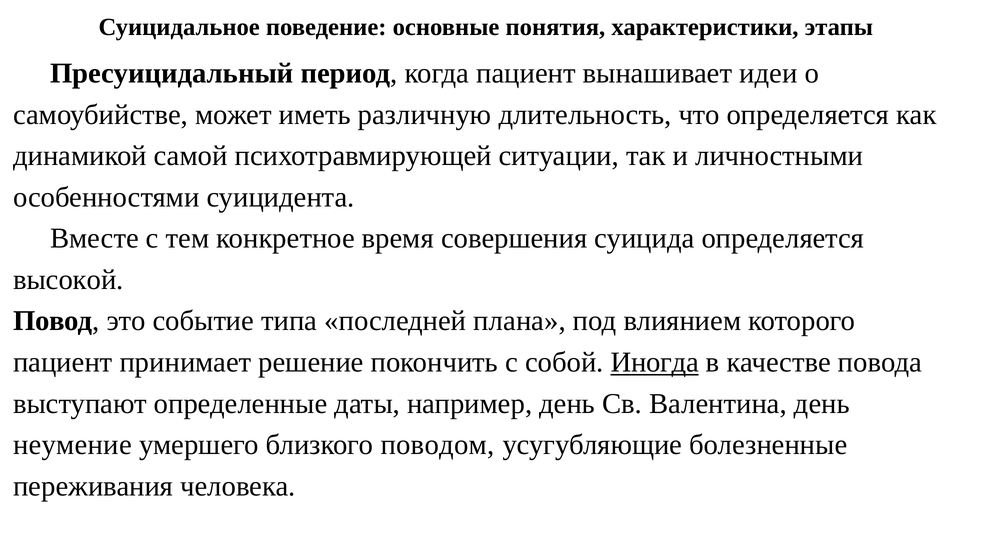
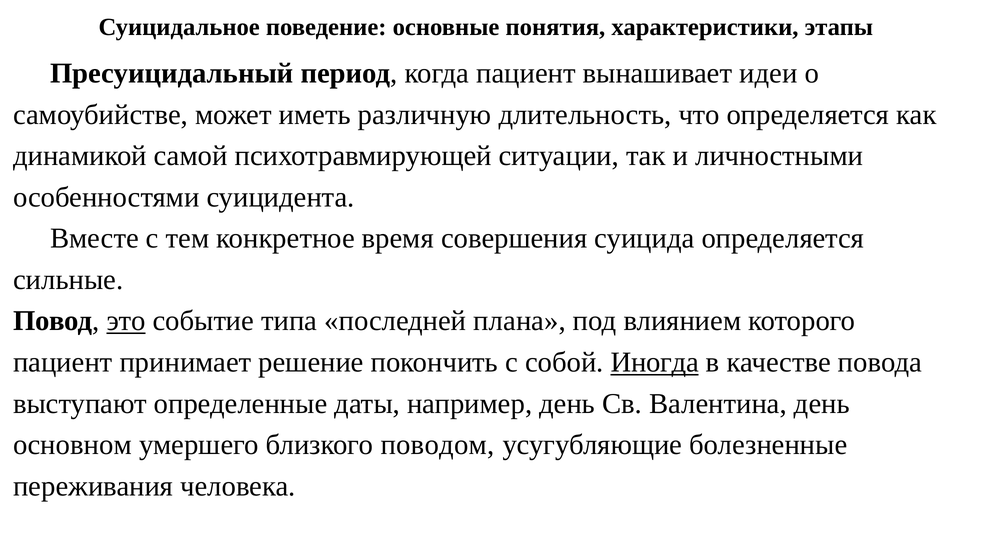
высокой: высокой -> сильные
это underline: none -> present
неумение: неумение -> основном
